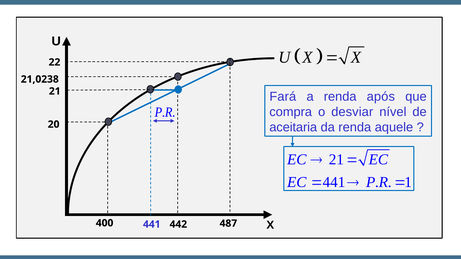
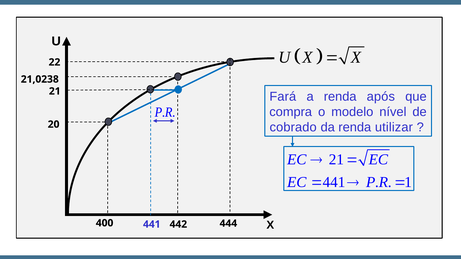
desviar: desviar -> modelo
aceitaria: aceitaria -> cobrado
aquele: aquele -> utilizar
487: 487 -> 444
